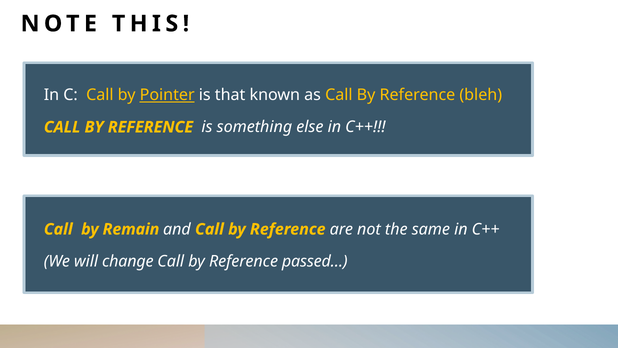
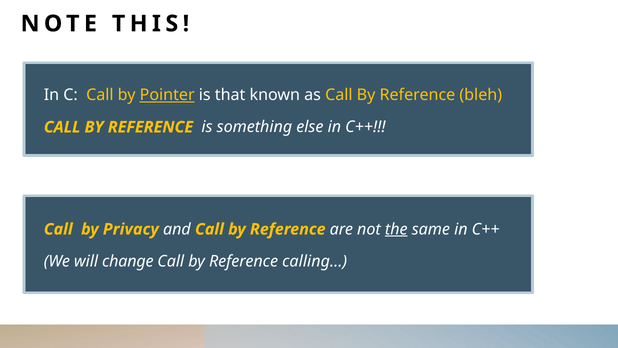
Remain: Remain -> Privacy
the underline: none -> present
passed…: passed… -> calling…
